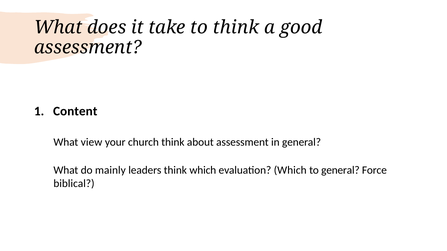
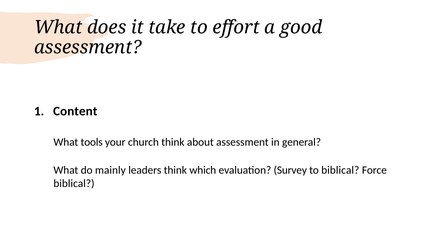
to think: think -> effort
view: view -> tools
evaluation Which: Which -> Survey
to general: general -> biblical
